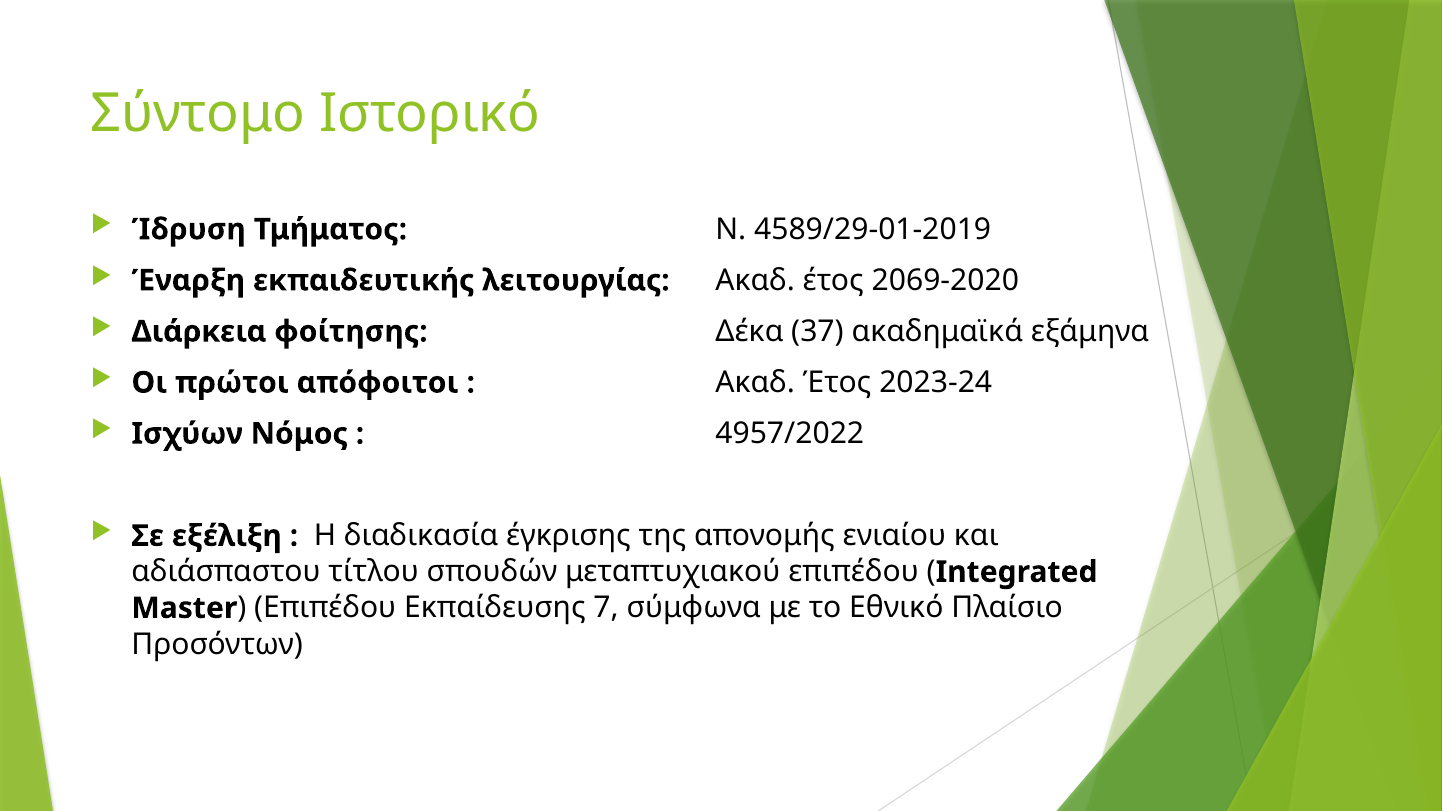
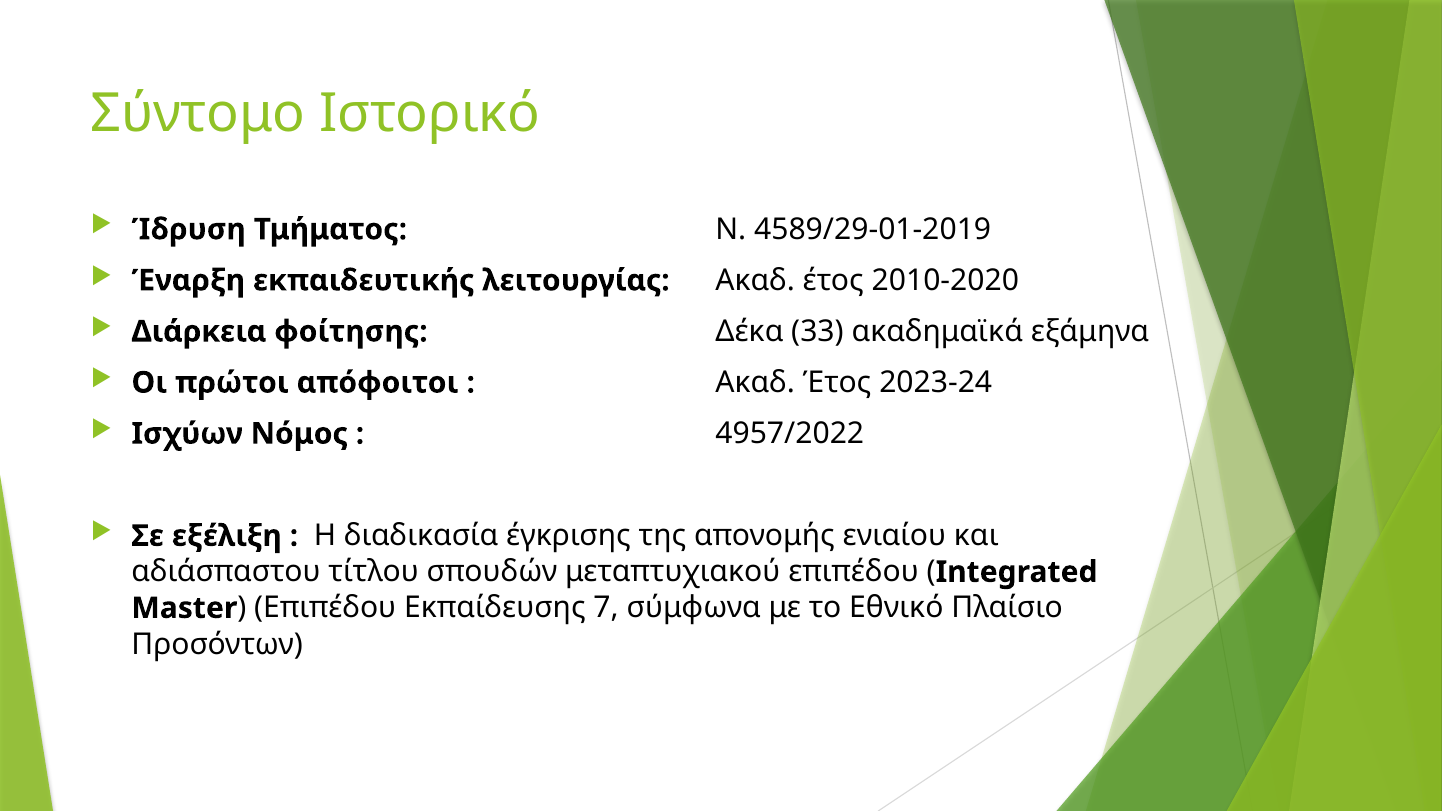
2069-2020: 2069-2020 -> 2010-2020
37: 37 -> 33
